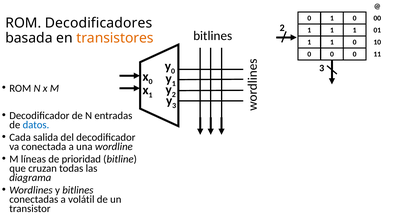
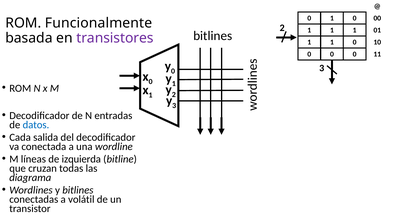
Decodificadores: Decodificadores -> Funcionalmente
transistores colour: orange -> purple
prioridad: prioridad -> izquierda
